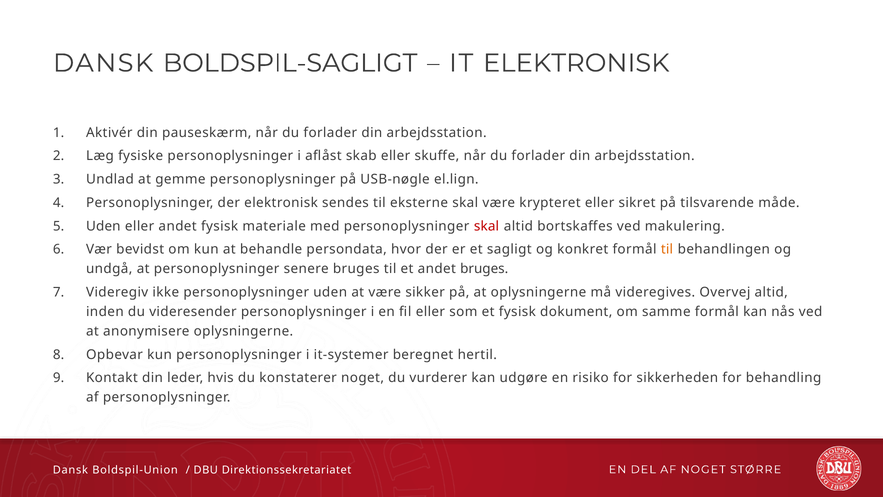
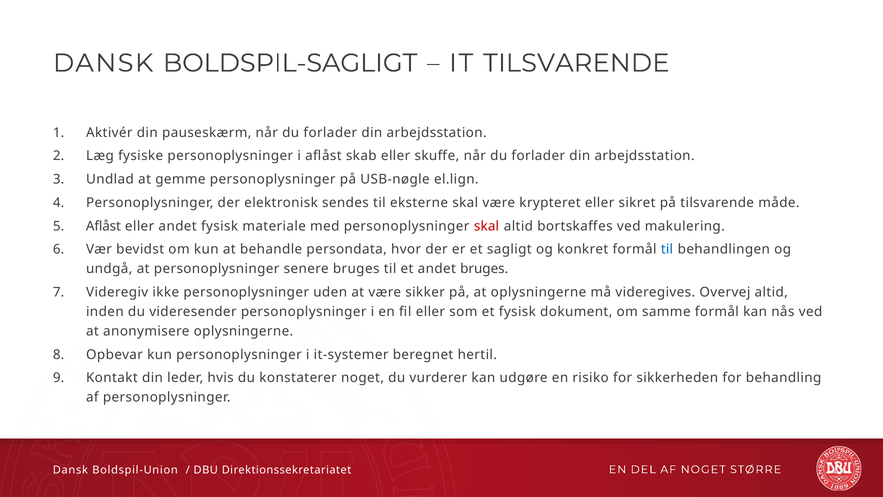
IT ELEKTRONISK: ELEKTRONISK -> TILSVARENDE
Uden at (103, 226): Uden -> Aflåst
til at (667, 249) colour: orange -> blue
